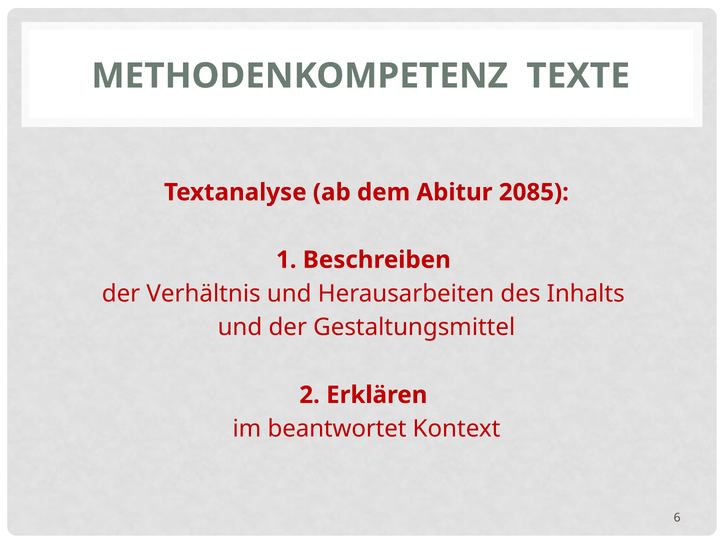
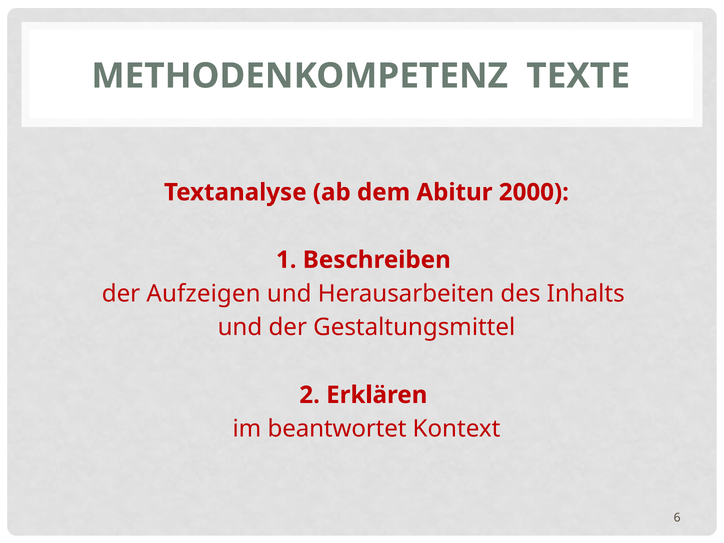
2085: 2085 -> 2000
Verhältnis: Verhältnis -> Aufzeigen
